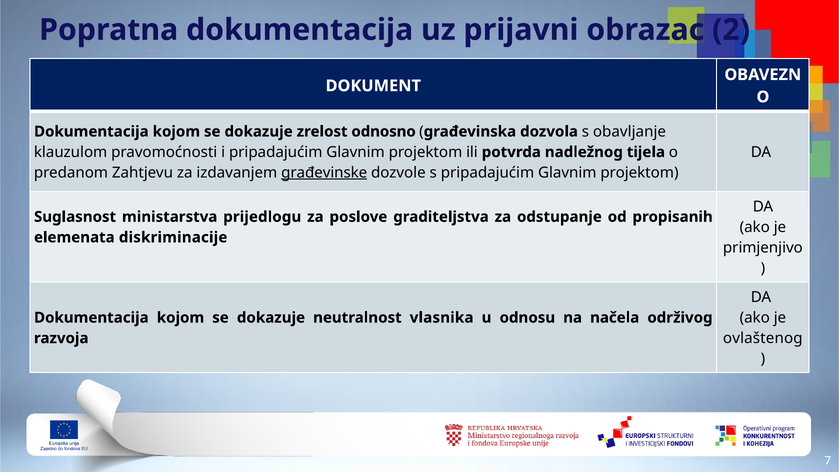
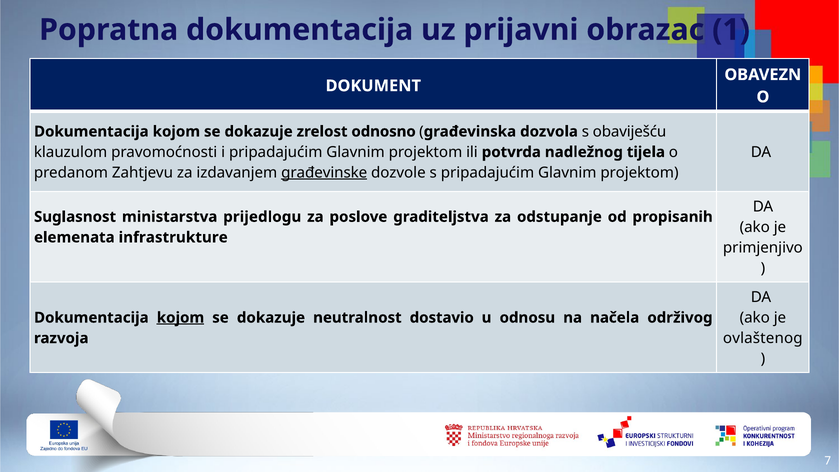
2: 2 -> 1
obavljanje: obavljanje -> obaviješću
diskriminacije: diskriminacije -> infrastrukture
kojom at (180, 318) underline: none -> present
vlasnika: vlasnika -> dostavio
